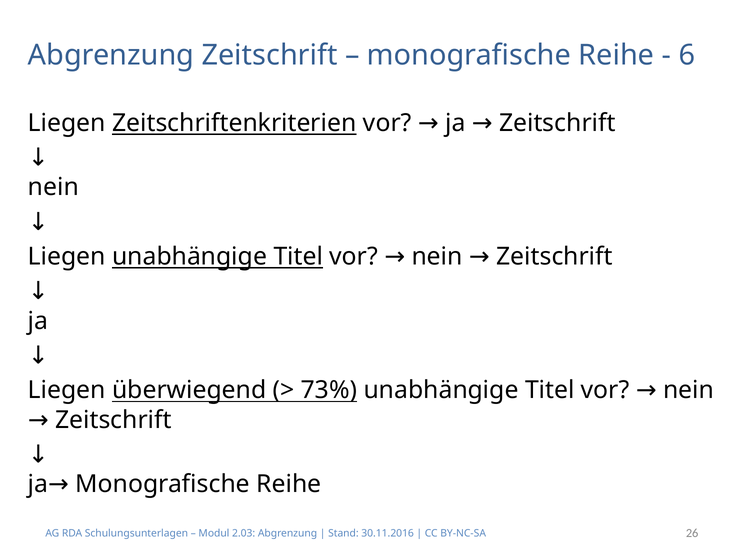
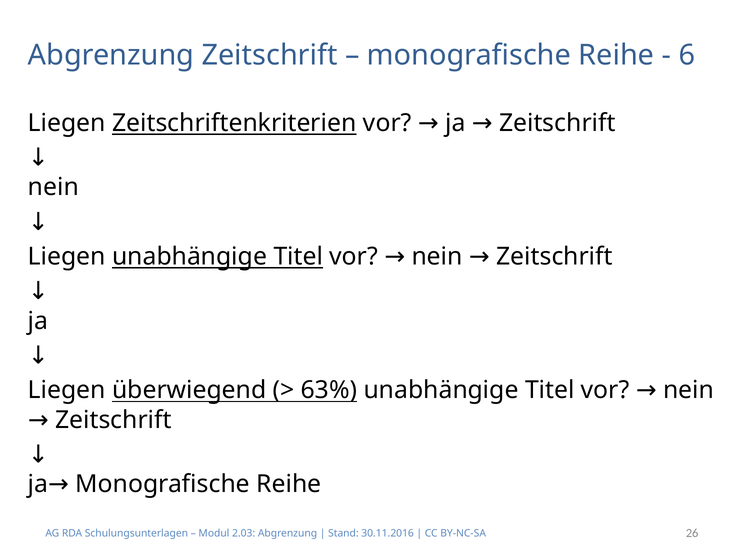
73%: 73% -> 63%
